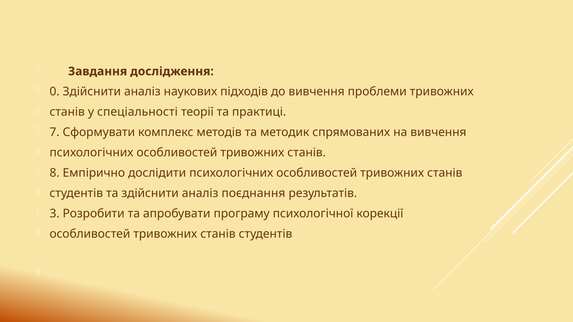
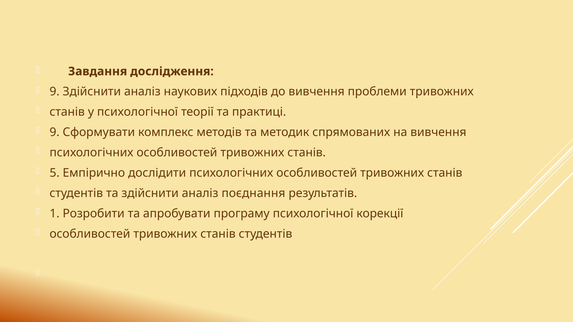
0 at (55, 92): 0 -> 9
у спеціальності: спеціальності -> психологічної
7 at (55, 132): 7 -> 9
8: 8 -> 5
3: 3 -> 1
